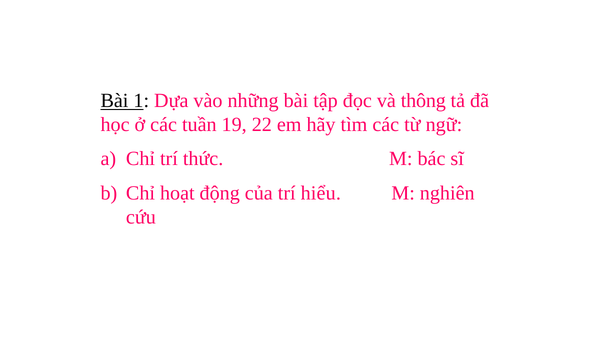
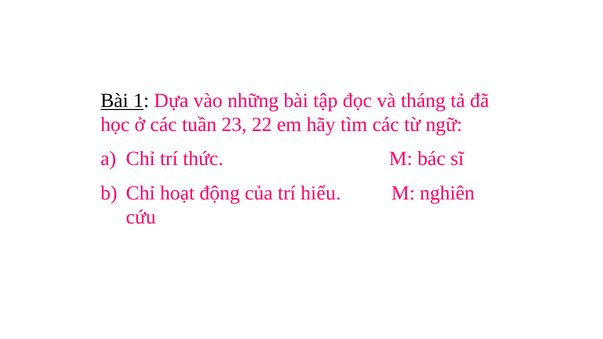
thông: thông -> tháng
19: 19 -> 23
